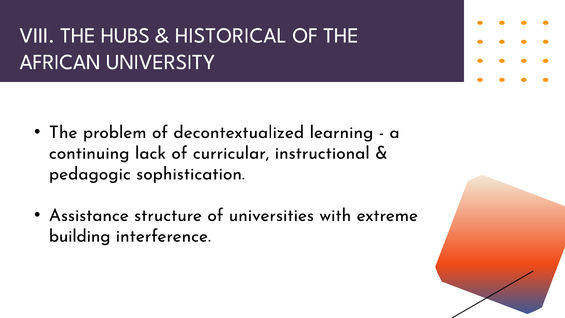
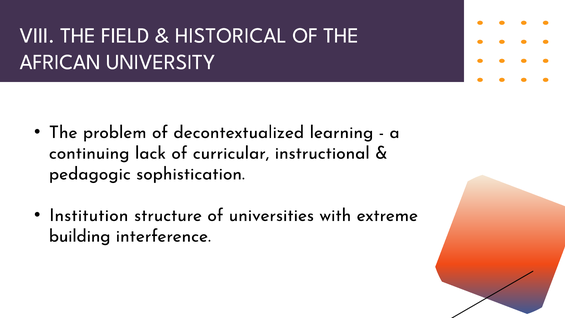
HUBS: HUBS -> FIELD
Assistance: Assistance -> Institution
